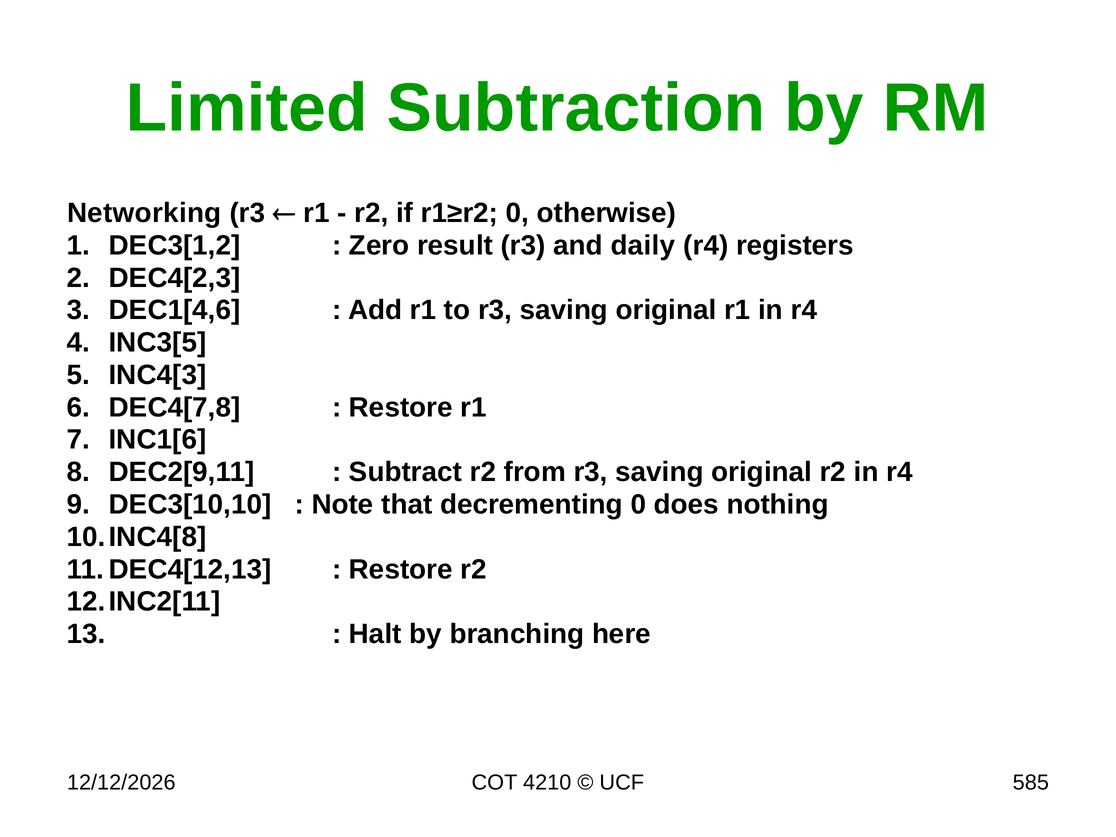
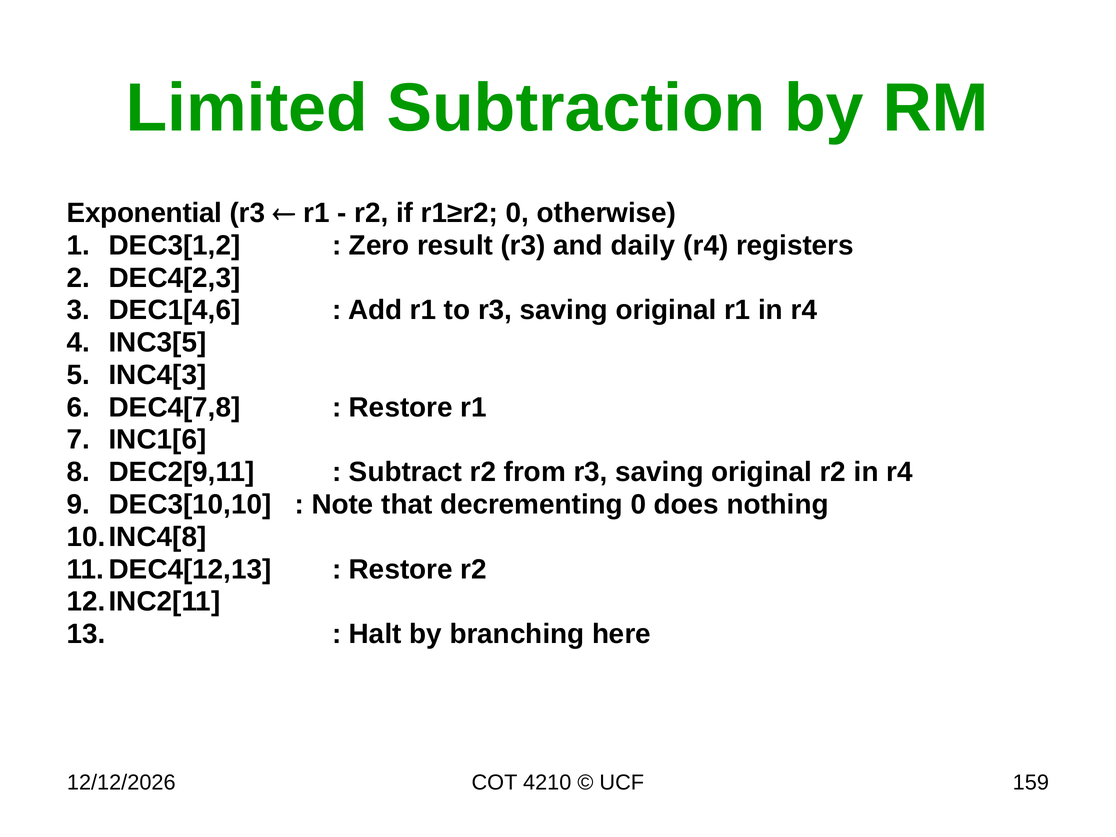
Networking: Networking -> Exponential
585: 585 -> 159
